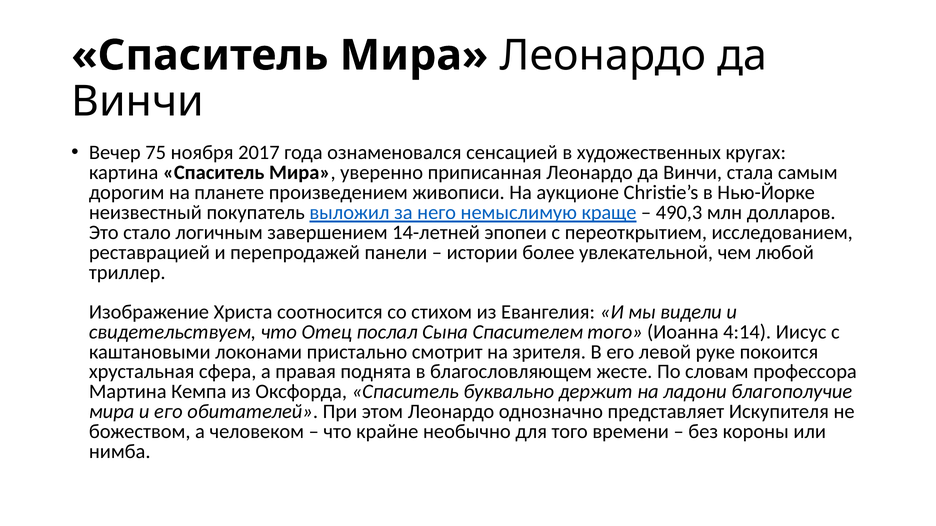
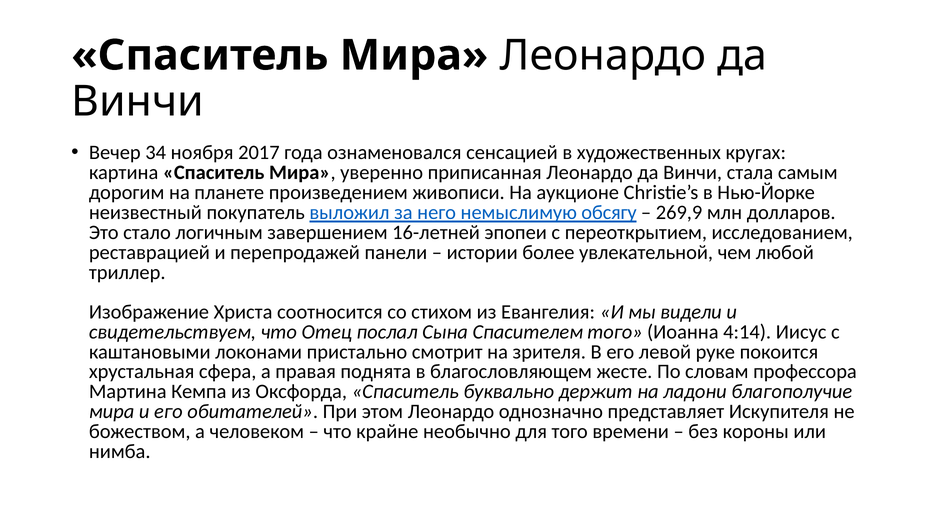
75: 75 -> 34
краще: краще -> обсягу
490,3: 490,3 -> 269,9
14-летней: 14-летней -> 16-летней
